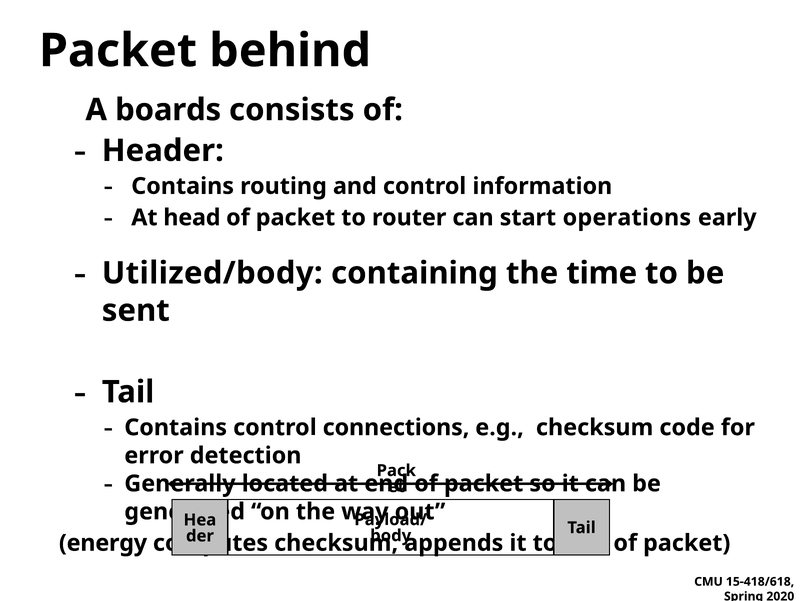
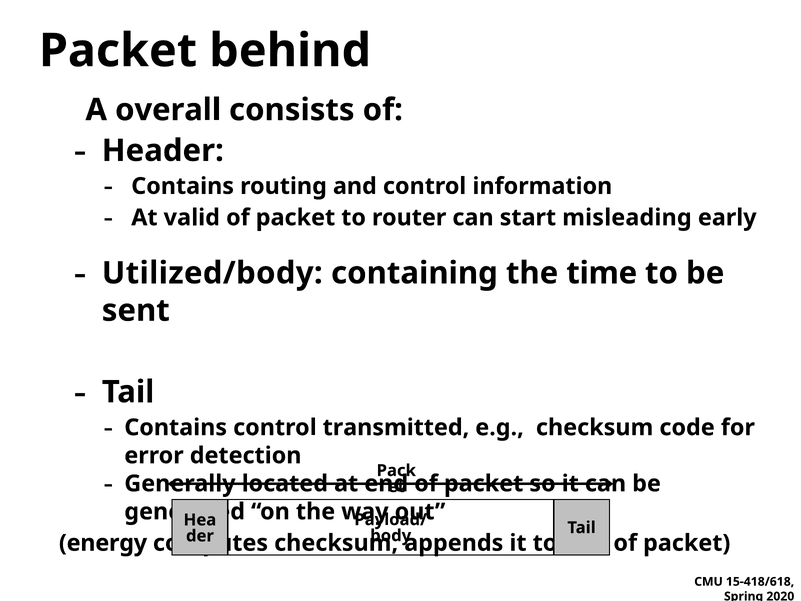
boards: boards -> overall
head: head -> valid
operations: operations -> misleading
connections: connections -> transmitted
